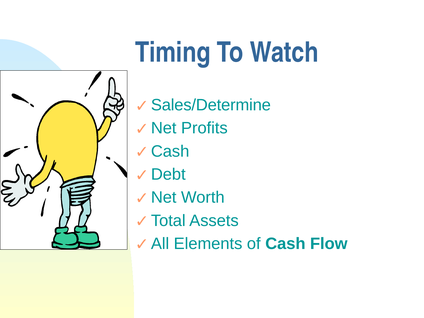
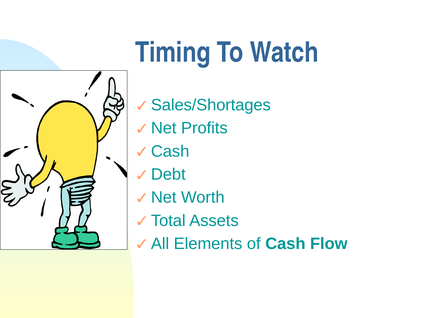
Sales/Determine: Sales/Determine -> Sales/Shortages
